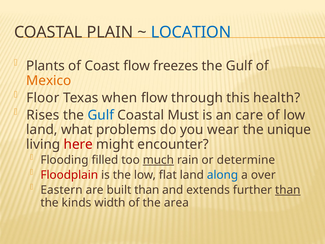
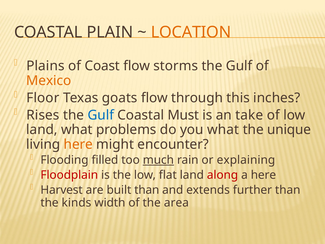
LOCATION colour: blue -> orange
Plants: Plants -> Plains
freezes: freezes -> storms
when: when -> goats
health: health -> inches
care: care -> take
you wear: wear -> what
here at (78, 144) colour: red -> orange
determine: determine -> explaining
along colour: blue -> red
a over: over -> here
Eastern: Eastern -> Harvest
than at (288, 190) underline: present -> none
